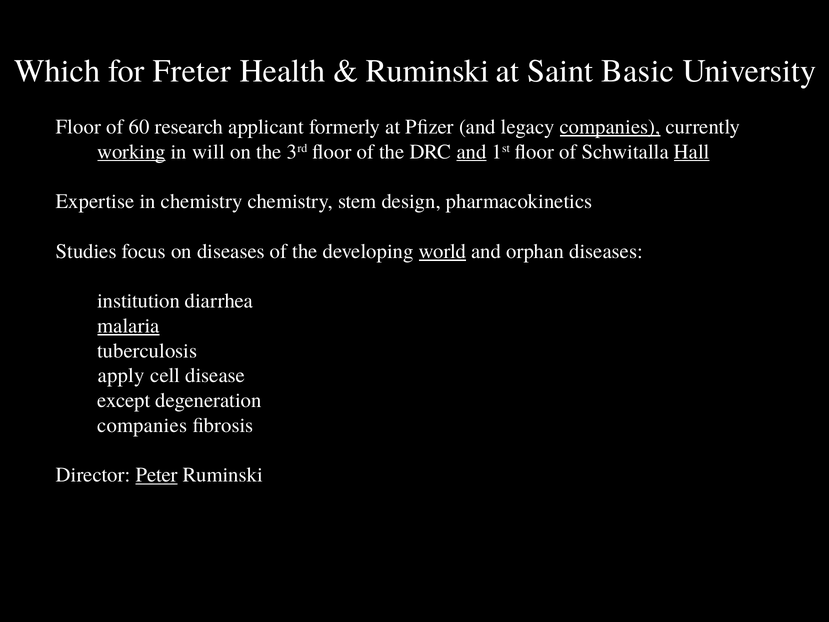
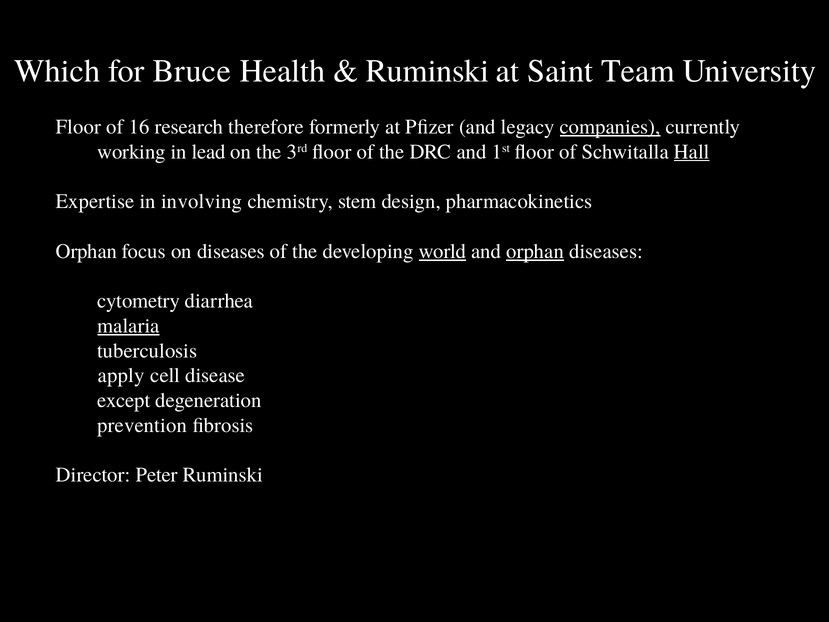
Freter: Freter -> Bruce
Basic: Basic -> Team
60: 60 -> 16
applicant: applicant -> therefore
working underline: present -> none
will: will -> lead
and at (472, 152) underline: present -> none
in chemistry: chemistry -> involving
Studies at (86, 251): Studies -> Orphan
orphan at (535, 251) underline: none -> present
institution: institution -> cytometry
companies at (142, 425): companies -> prevention
Peter underline: present -> none
